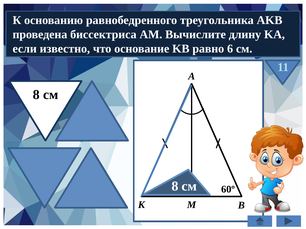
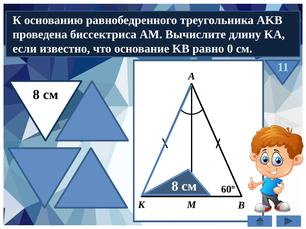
6: 6 -> 0
